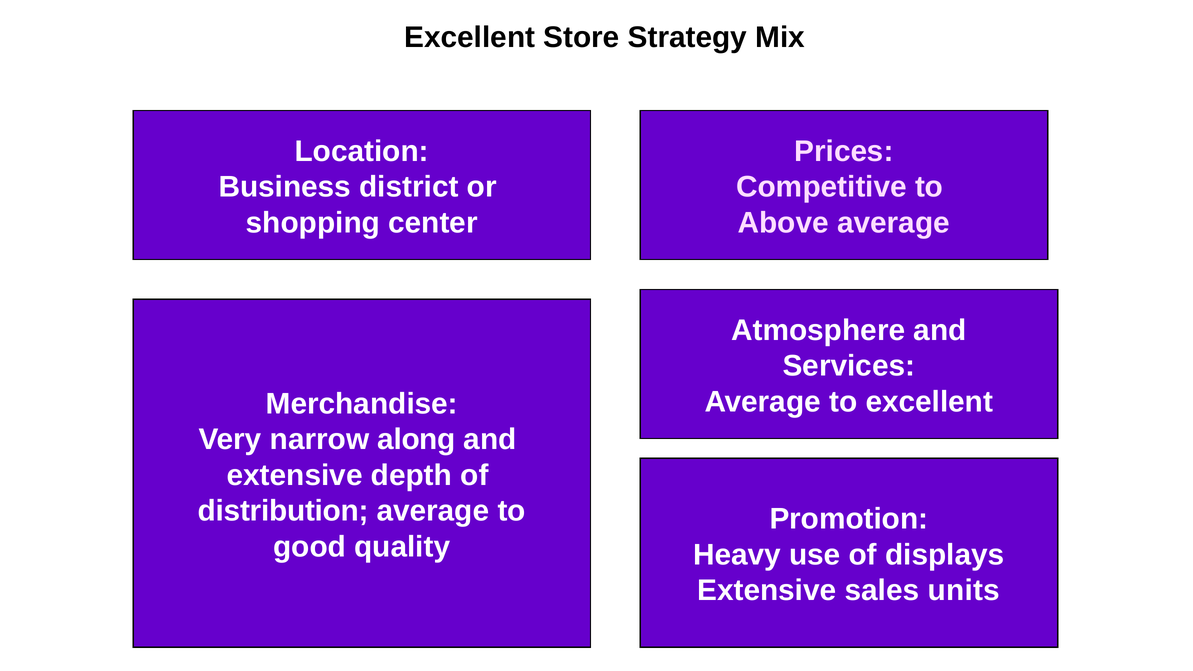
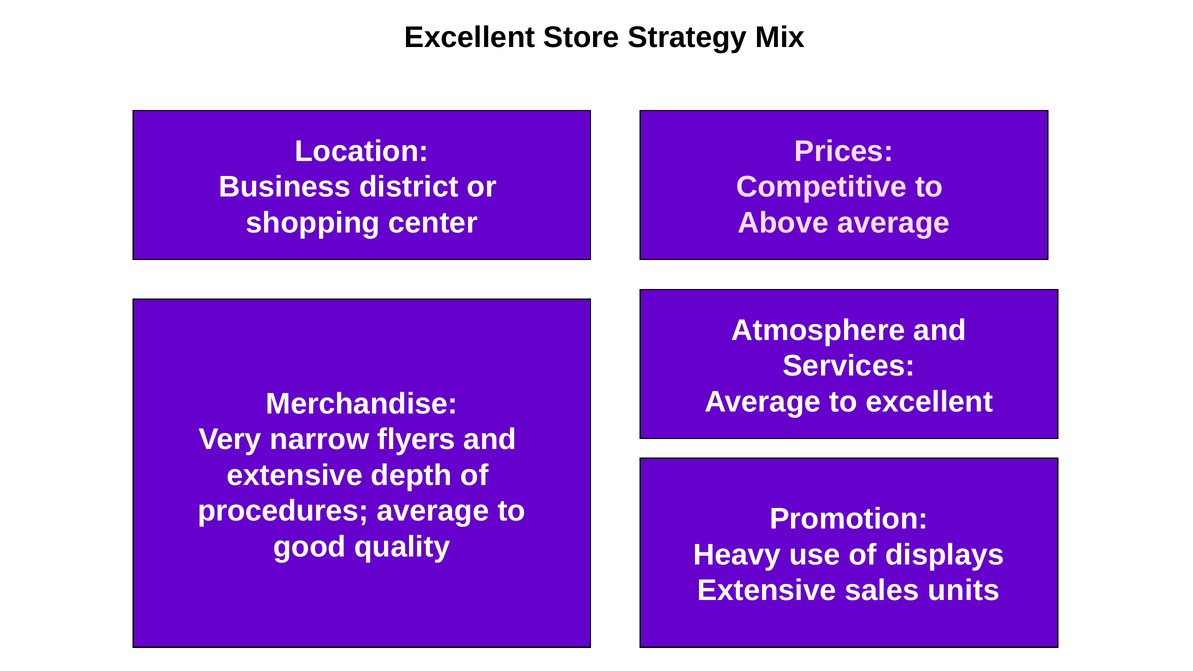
along: along -> flyers
distribution: distribution -> procedures
